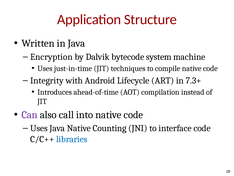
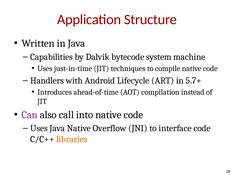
Encryption: Encryption -> Capabilities
Integrity: Integrity -> Handlers
7.3+: 7.3+ -> 5.7+
Counting: Counting -> Overflow
libraries colour: blue -> orange
